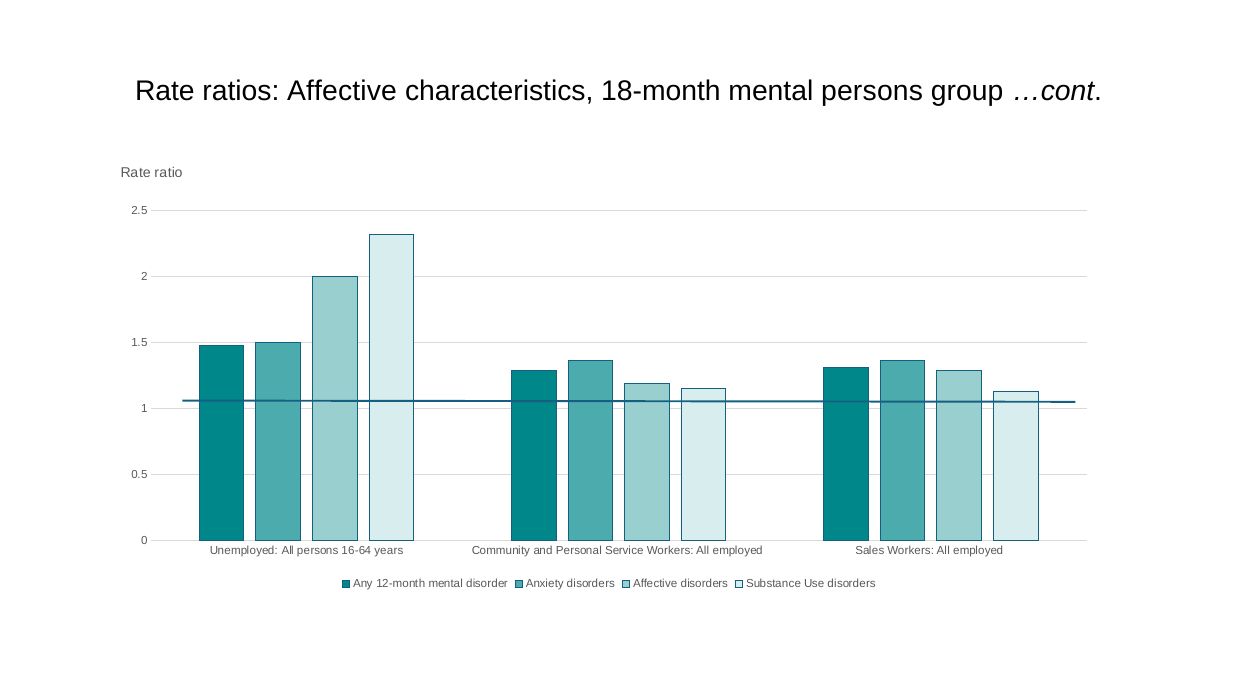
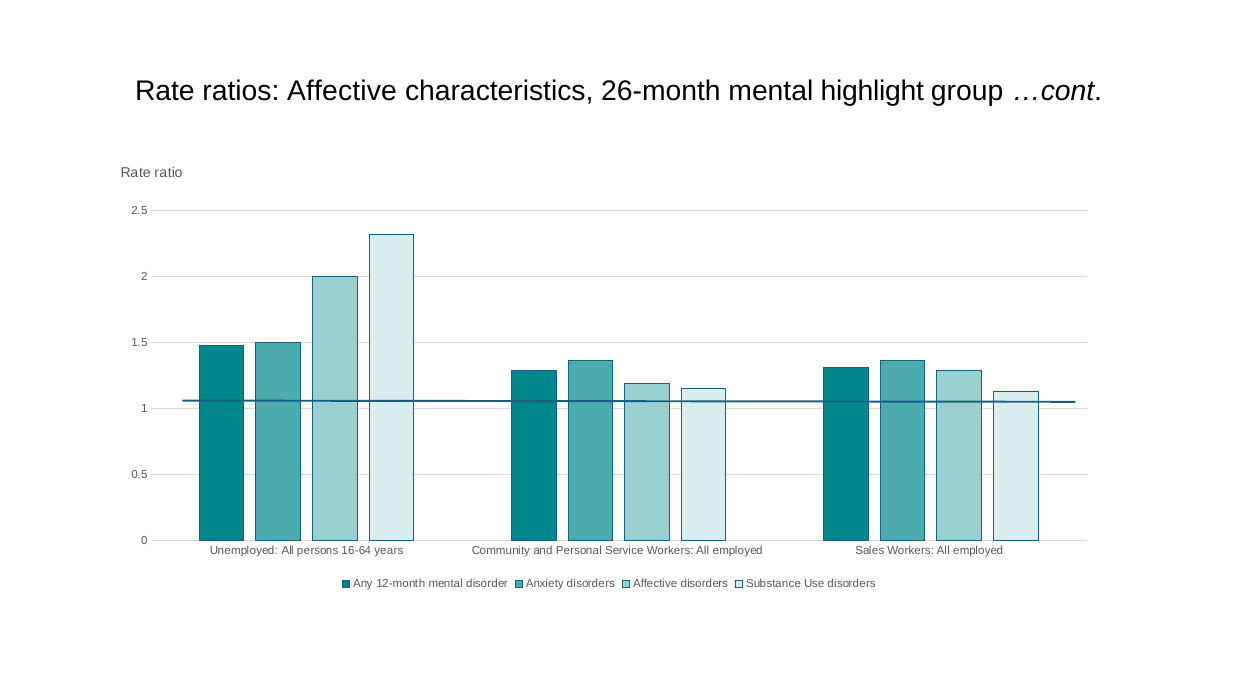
18-month: 18-month -> 26-month
mental persons: persons -> highlight
